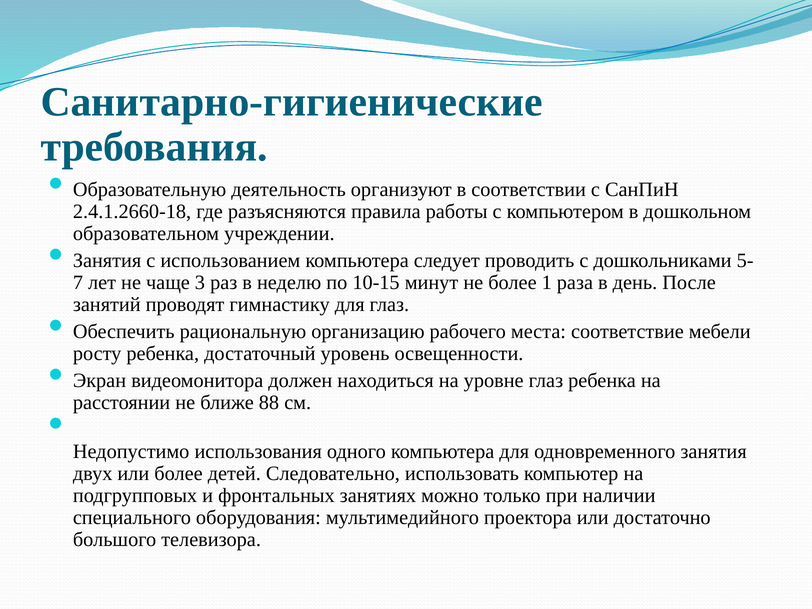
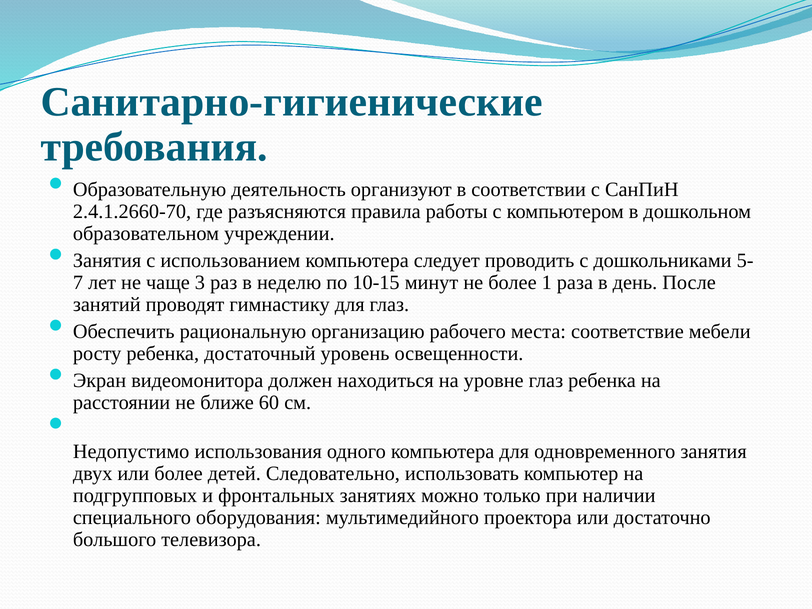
2.4.1.2660-18: 2.4.1.2660-18 -> 2.4.1.2660-70
88: 88 -> 60
